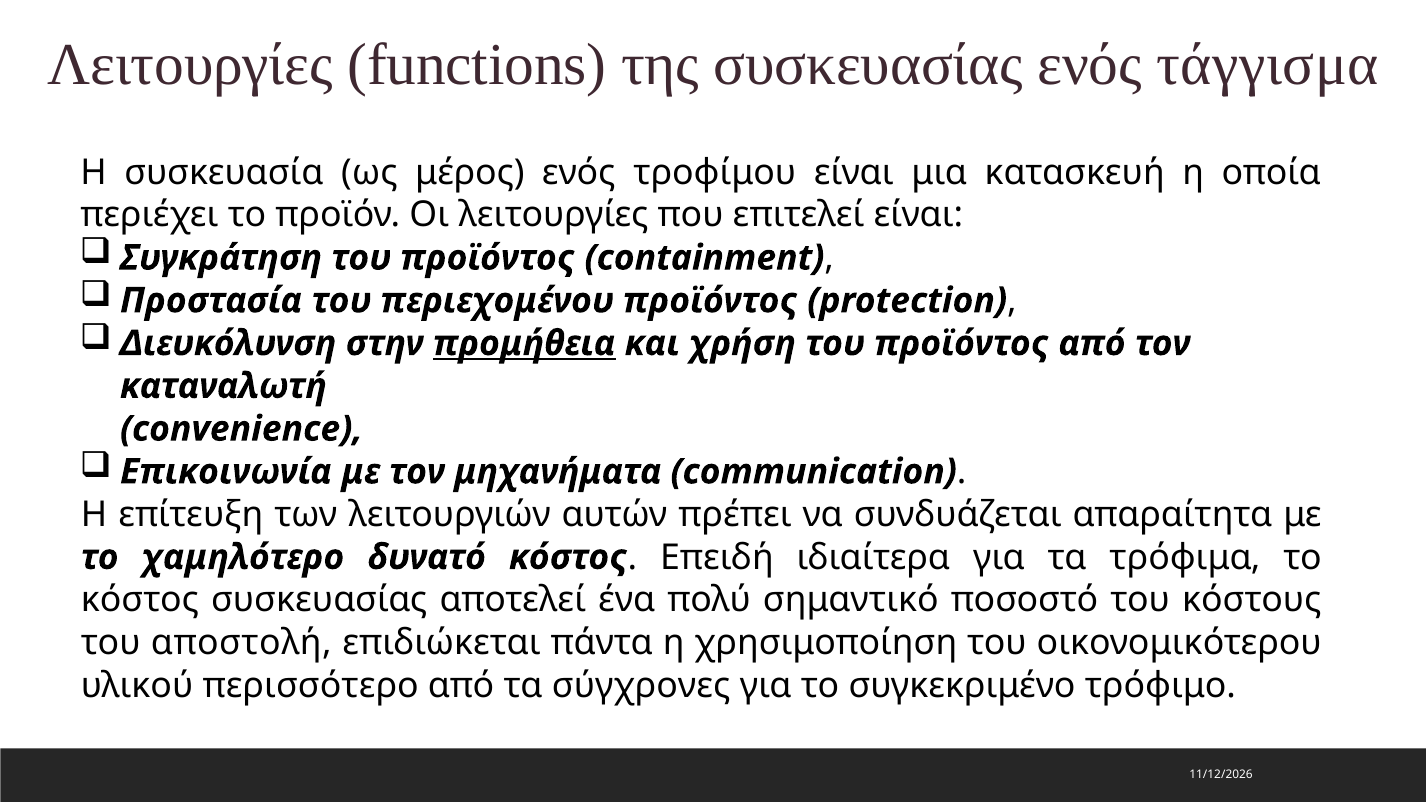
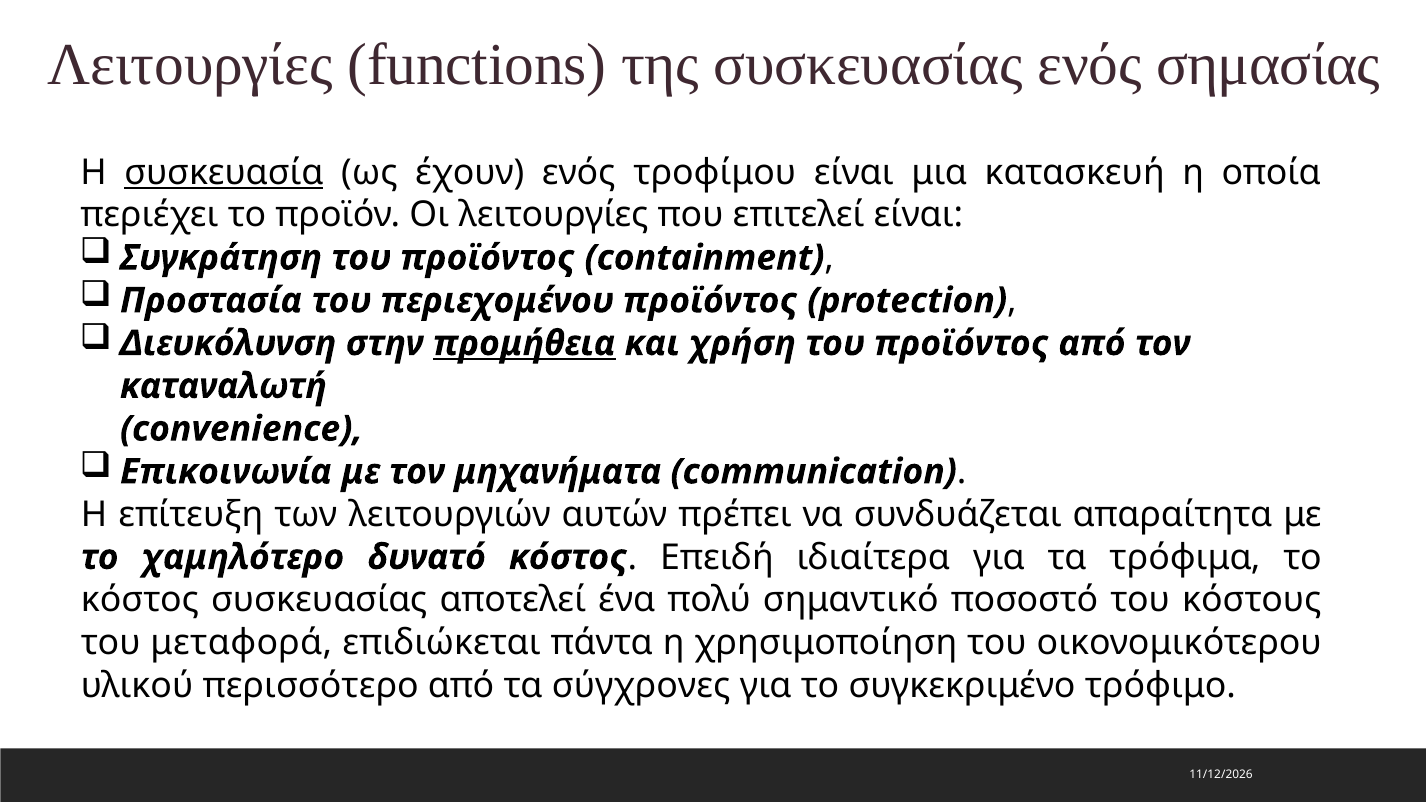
τάγγισμα: τάγγισμα -> σημασίας
συσκευασία underline: none -> present
μέρος: μέρος -> έχουν
αποστολή: αποστολή -> μεταφορά
